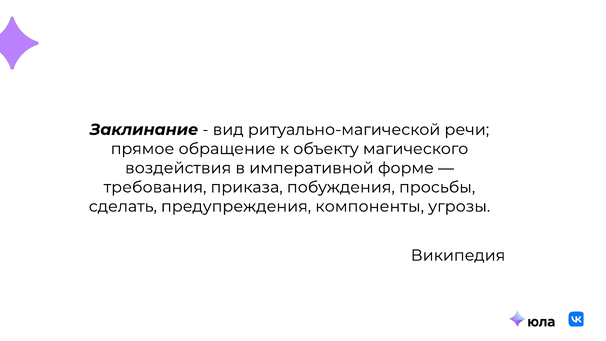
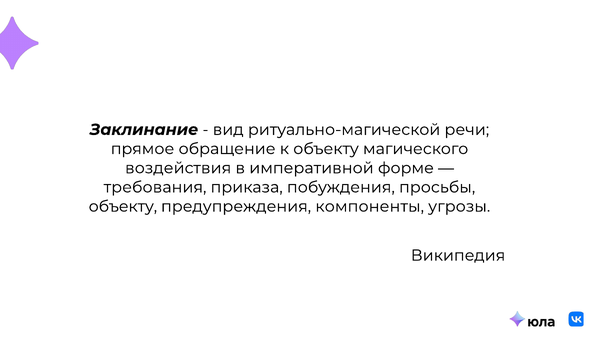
сделать at (123, 206): сделать -> объекту
